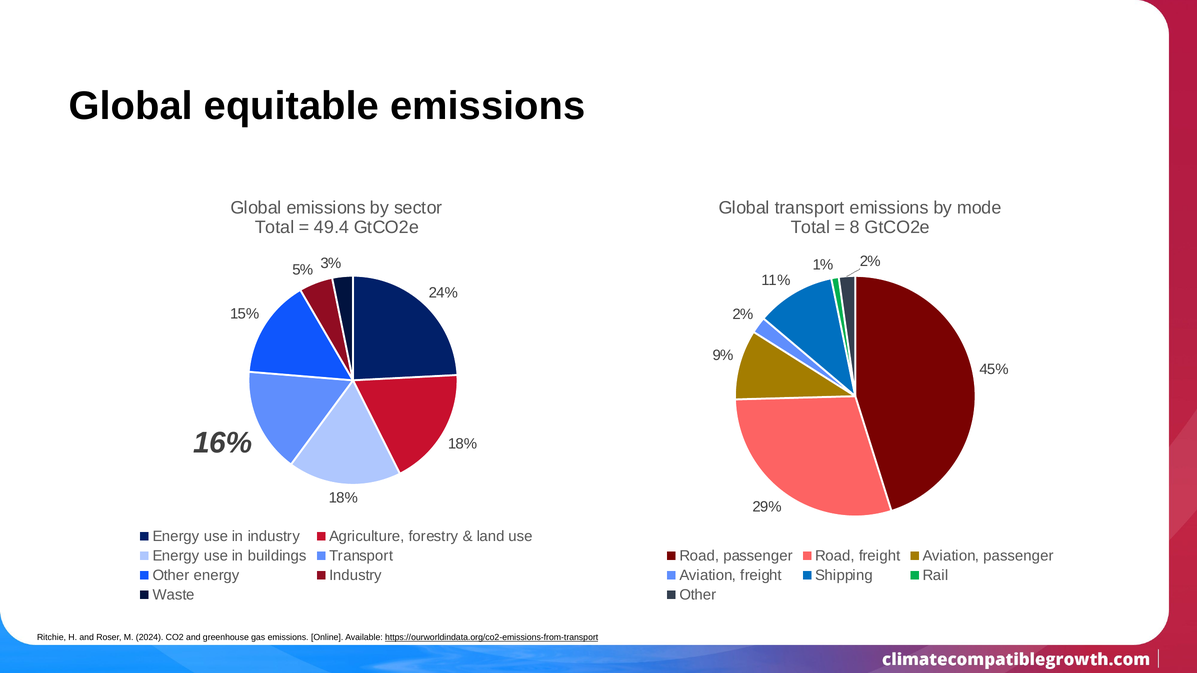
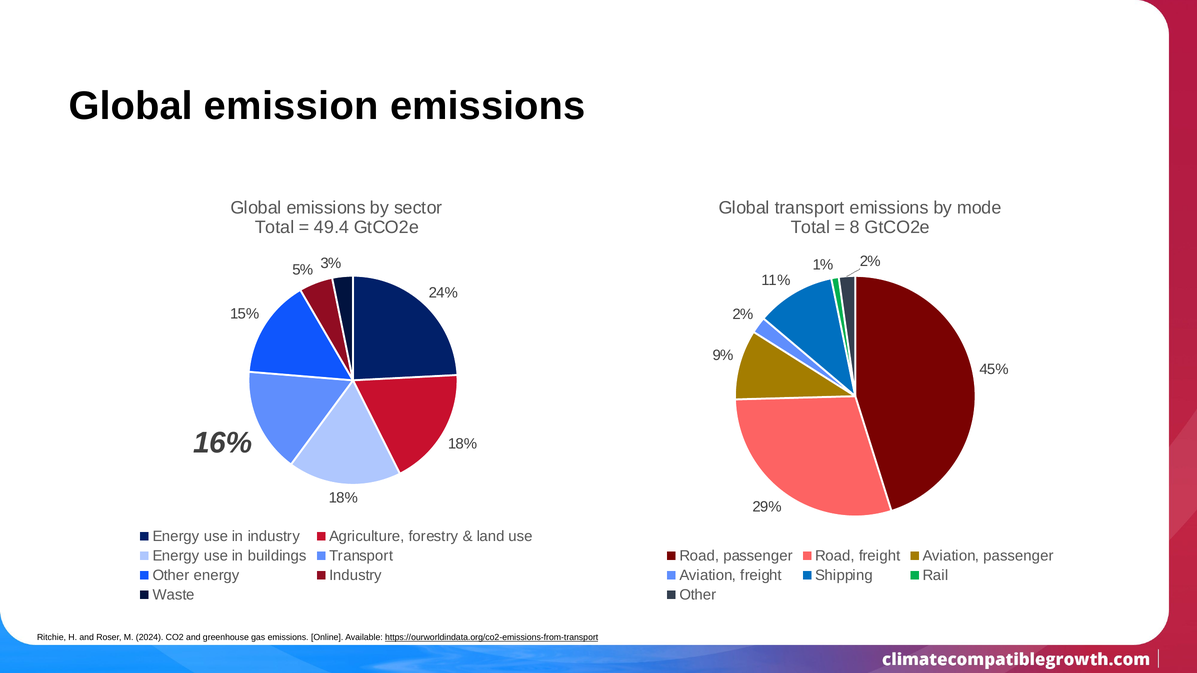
equitable: equitable -> emission
